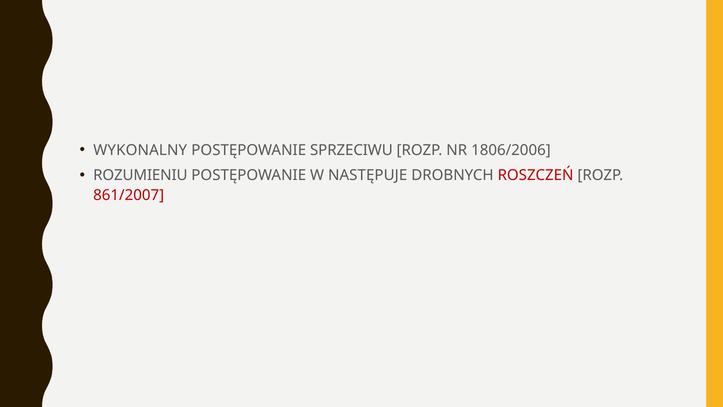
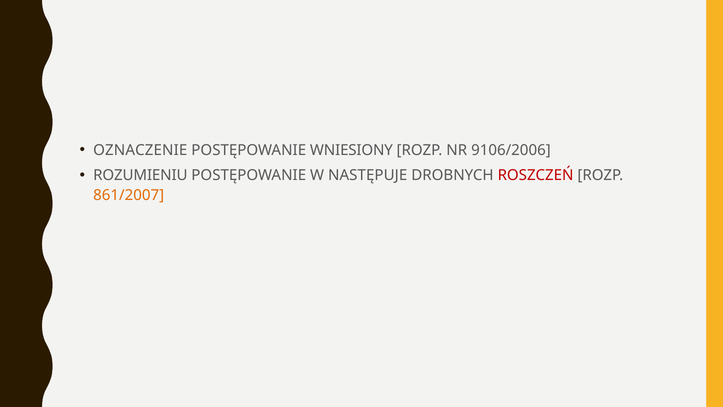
WYKONALNY: WYKONALNY -> OZNACZENIE
SPRZECIWU: SPRZECIWU -> WNIESIONY
1806/2006: 1806/2006 -> 9106/2006
861/2007 colour: red -> orange
